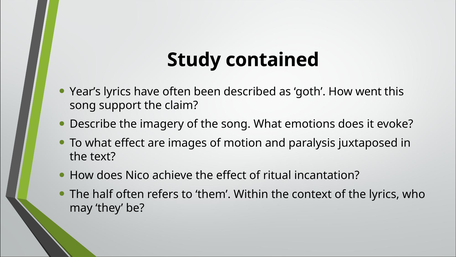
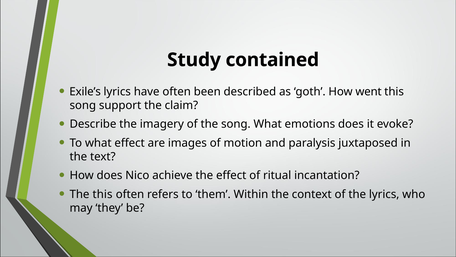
Year’s: Year’s -> Exile’s
The half: half -> this
